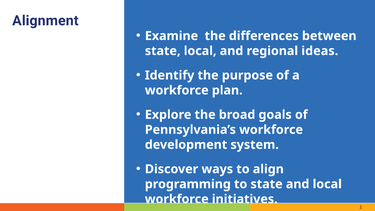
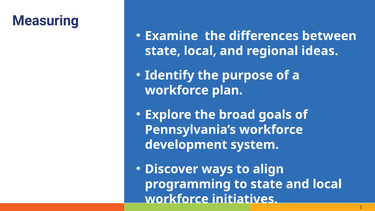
Alignment: Alignment -> Measuring
